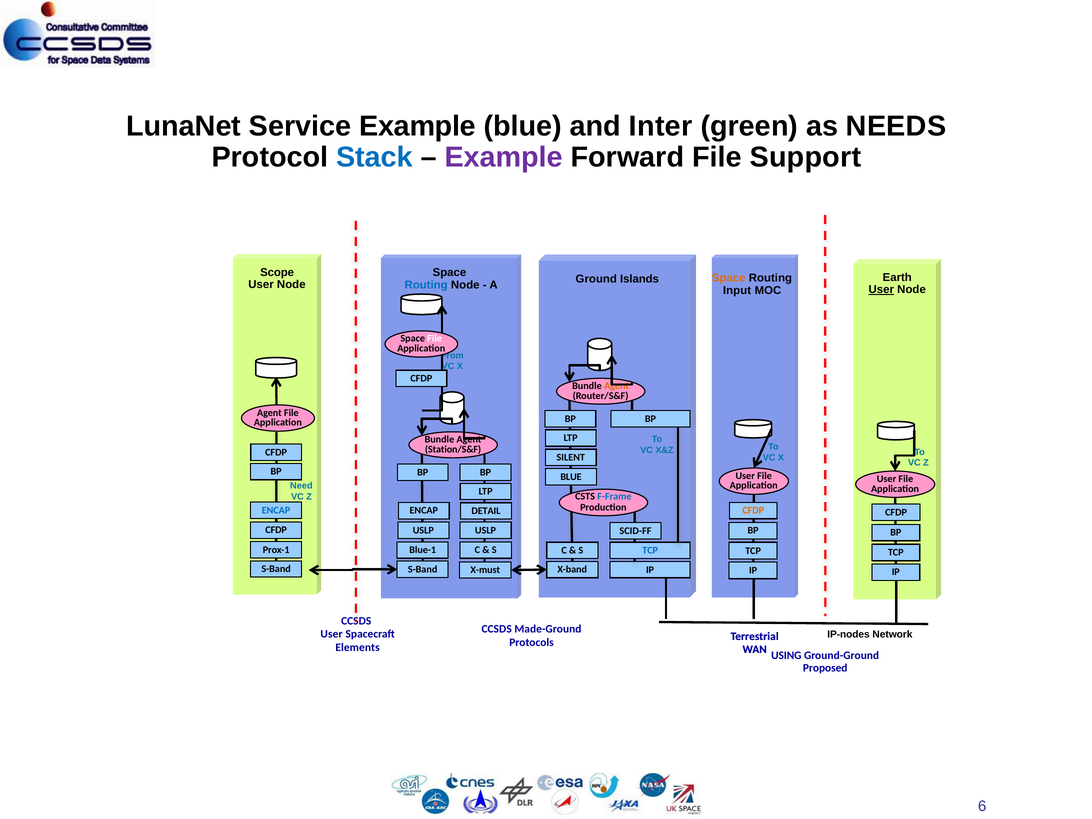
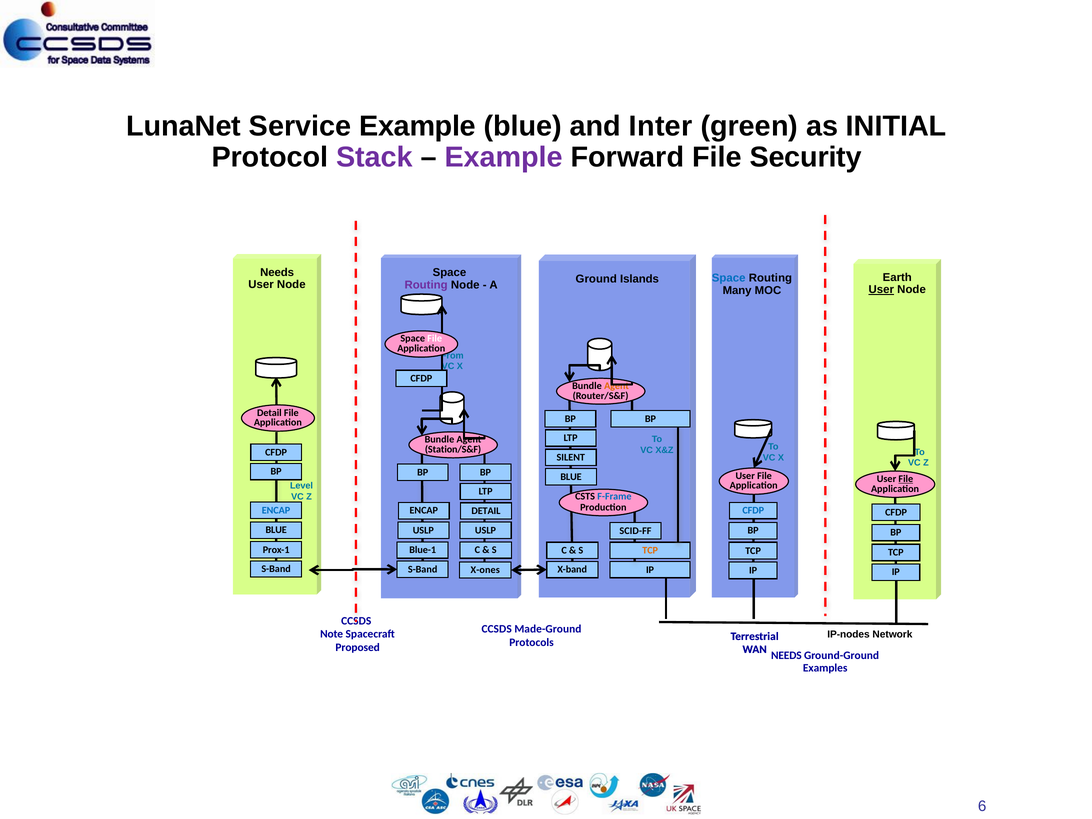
NEEDS: NEEDS -> INITIAL
Stack colour: blue -> purple
Support: Support -> Security
Scope at (277, 272): Scope -> Needs
Space at (729, 278) colour: orange -> blue
Routing at (426, 285) colour: blue -> purple
Input: Input -> Many
Agent at (269, 413): Agent -> Detail
File at (906, 479) underline: none -> present
Need: Need -> Level
CFDP at (753, 511) colour: orange -> blue
CFDP at (276, 530): CFDP -> BLUE
TCP at (650, 550) colour: blue -> orange
X-must: X-must -> X-ones
User at (332, 634): User -> Note
Elements: Elements -> Proposed
USING at (786, 656): USING -> NEEDS
Proposed: Proposed -> Examples
